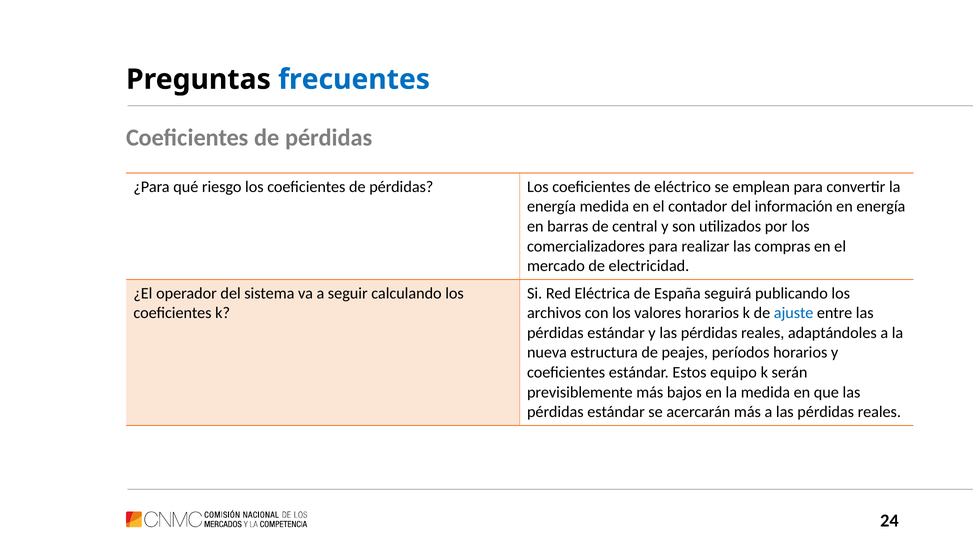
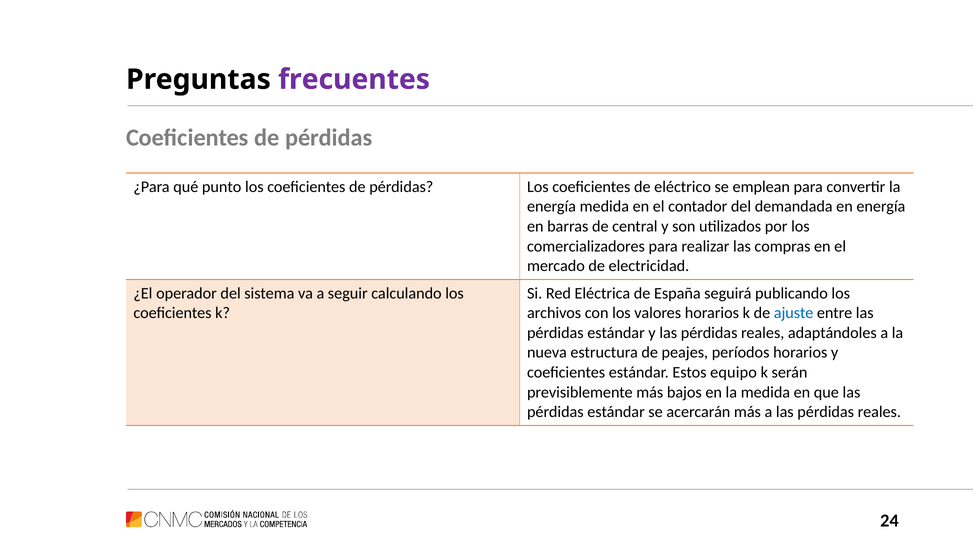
frecuentes colour: blue -> purple
riesgo: riesgo -> punto
información: información -> demandada
